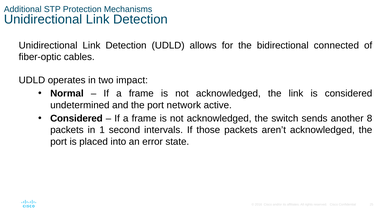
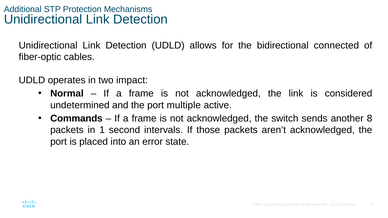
network: network -> multiple
Considered at (76, 118): Considered -> Commands
